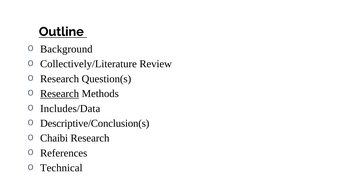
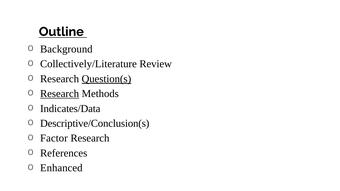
Question(s underline: none -> present
Includes/Data: Includes/Data -> Indicates/Data
Chaibi: Chaibi -> Factor
Technical: Technical -> Enhanced
